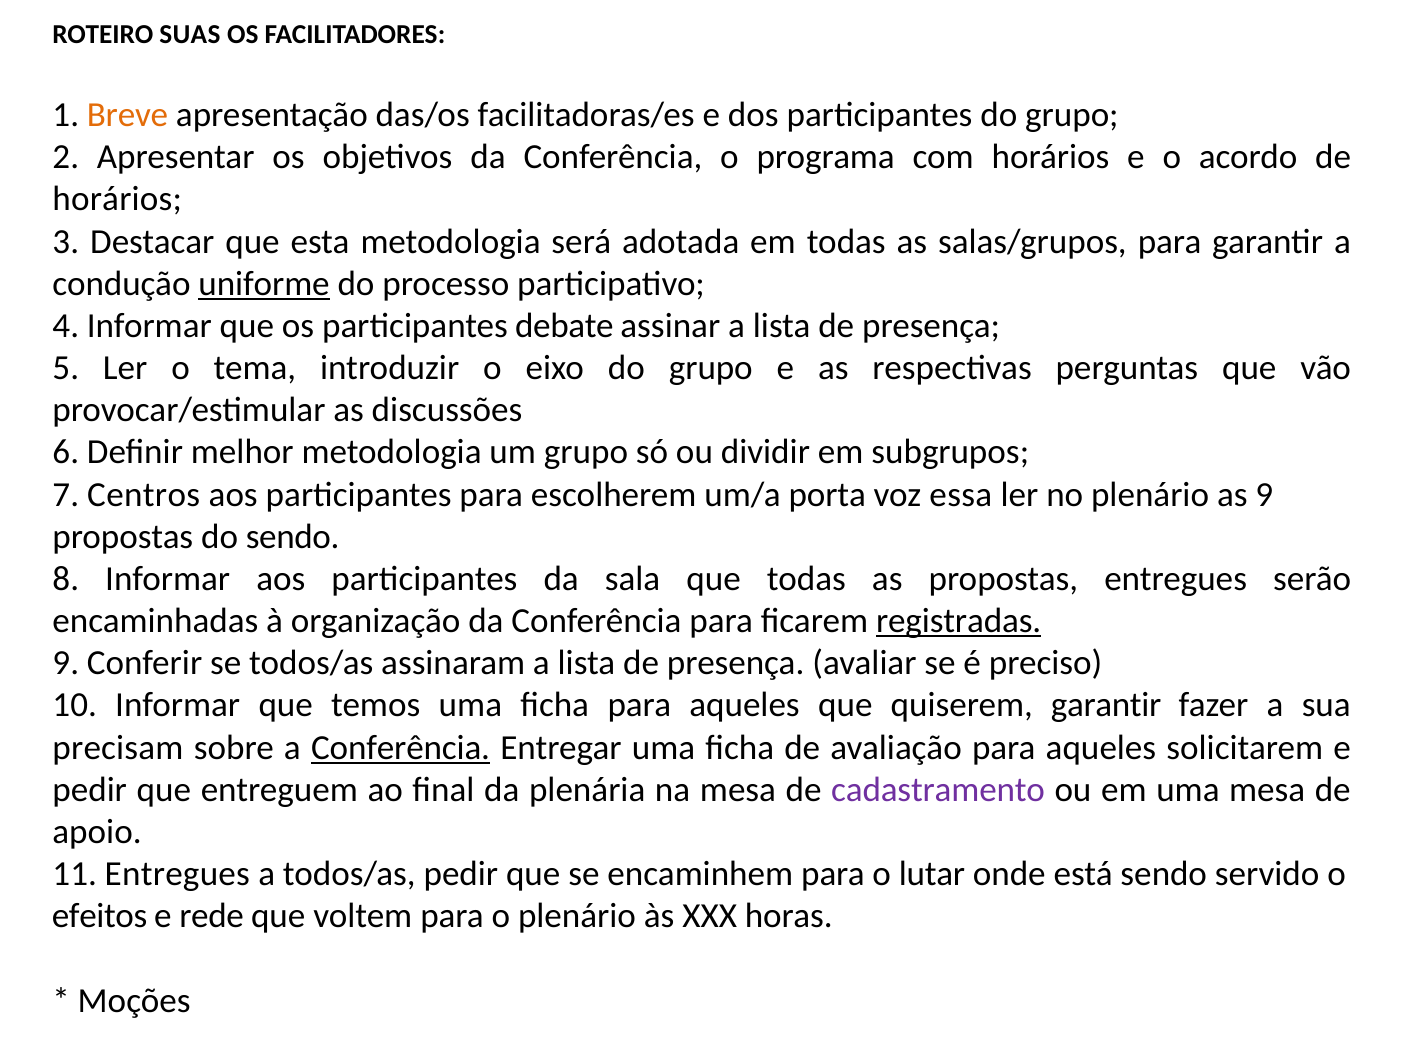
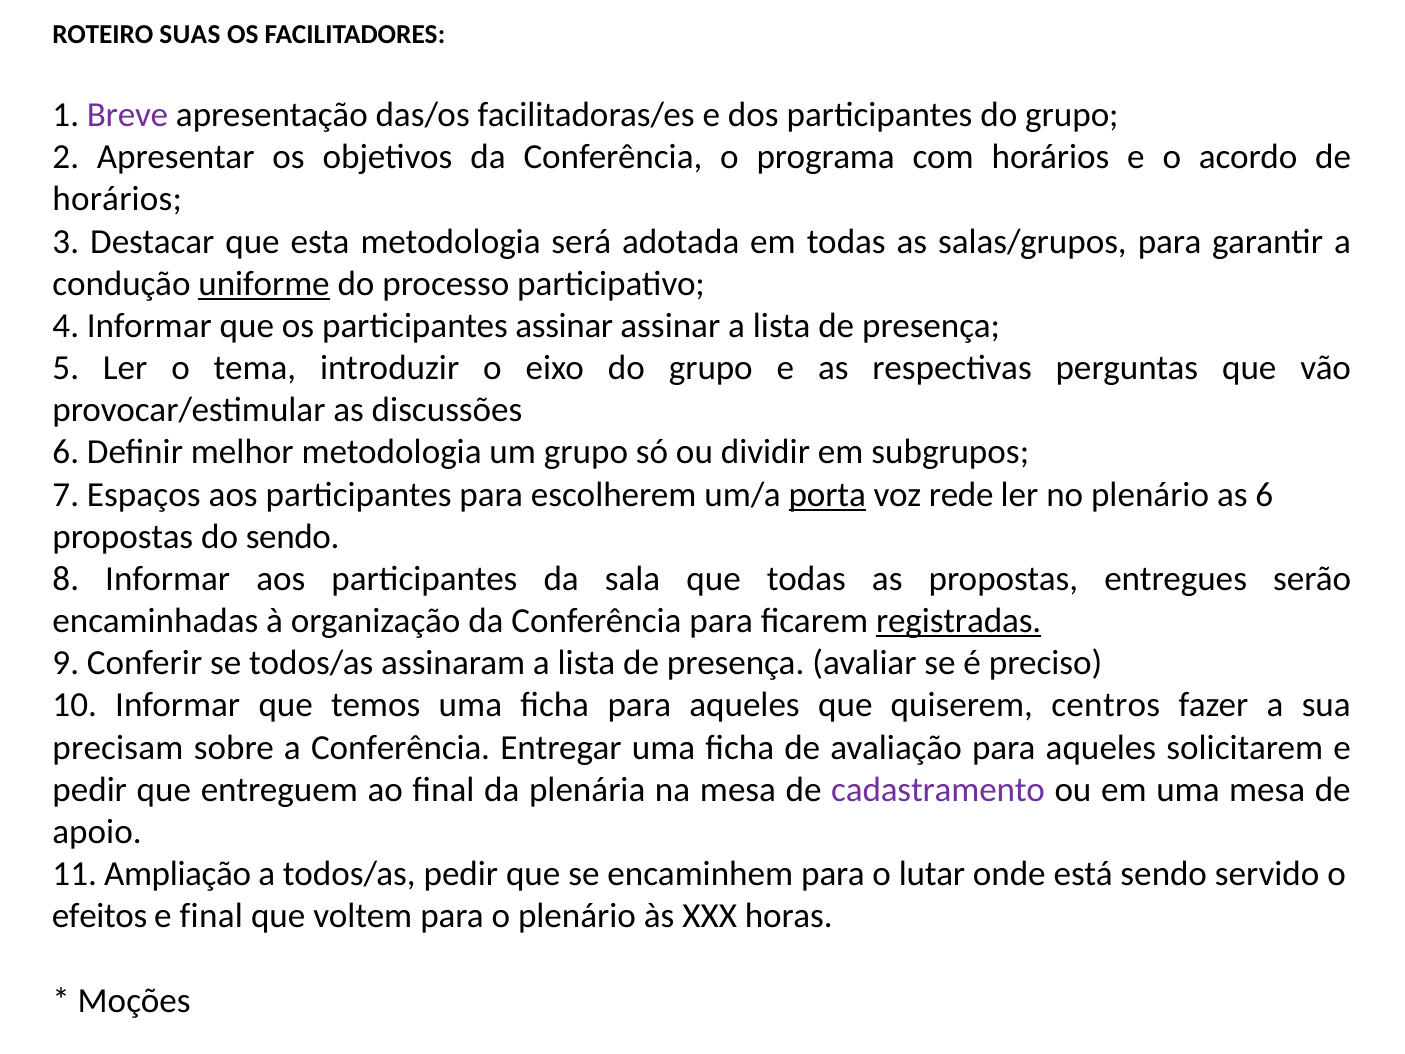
Breve colour: orange -> purple
participantes debate: debate -> assinar
Centros: Centros -> Espaços
porta underline: none -> present
essa: essa -> rede
as 9: 9 -> 6
quiserem garantir: garantir -> centros
Conferência at (401, 747) underline: present -> none
11 Entregues: Entregues -> Ampliação
e rede: rede -> final
